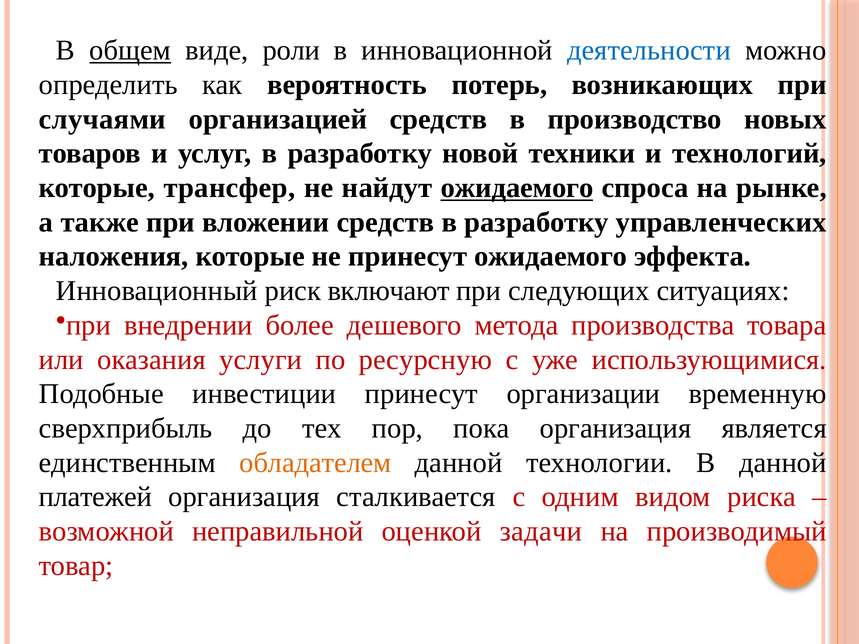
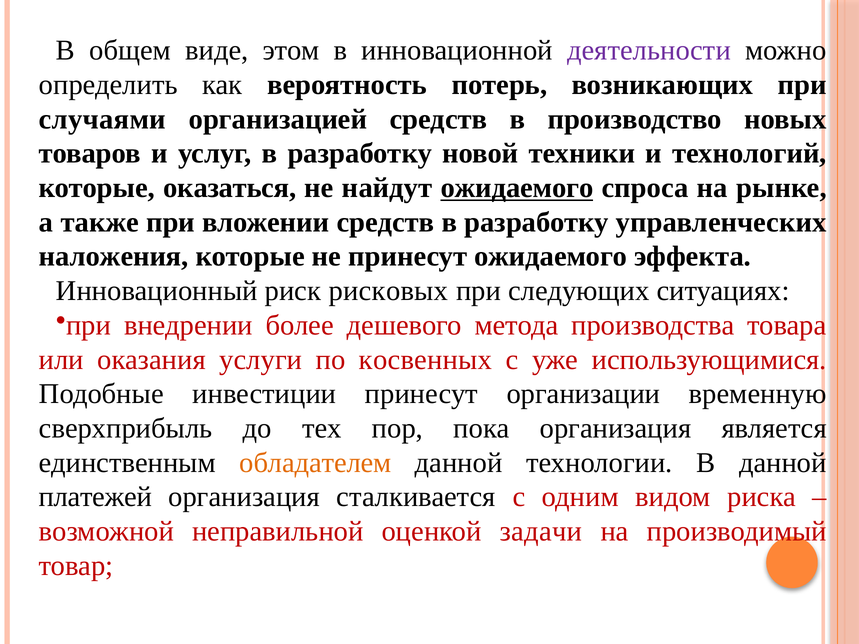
общем underline: present -> none
роли: роли -> этом
деятельности colour: blue -> purple
трансфер: трансфер -> оказаться
включают: включают -> рисковых
ресурсную: ресурсную -> косвенных
